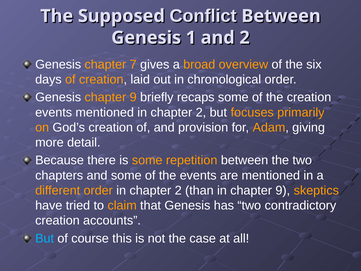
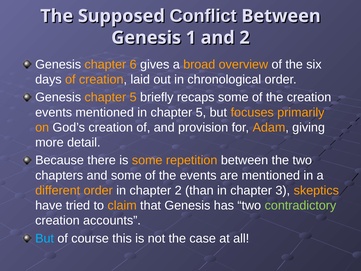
7: 7 -> 6
Genesis chapter 9: 9 -> 5
mentioned in chapter 2: 2 -> 5
in chapter 9: 9 -> 3
contradictory colour: white -> light green
